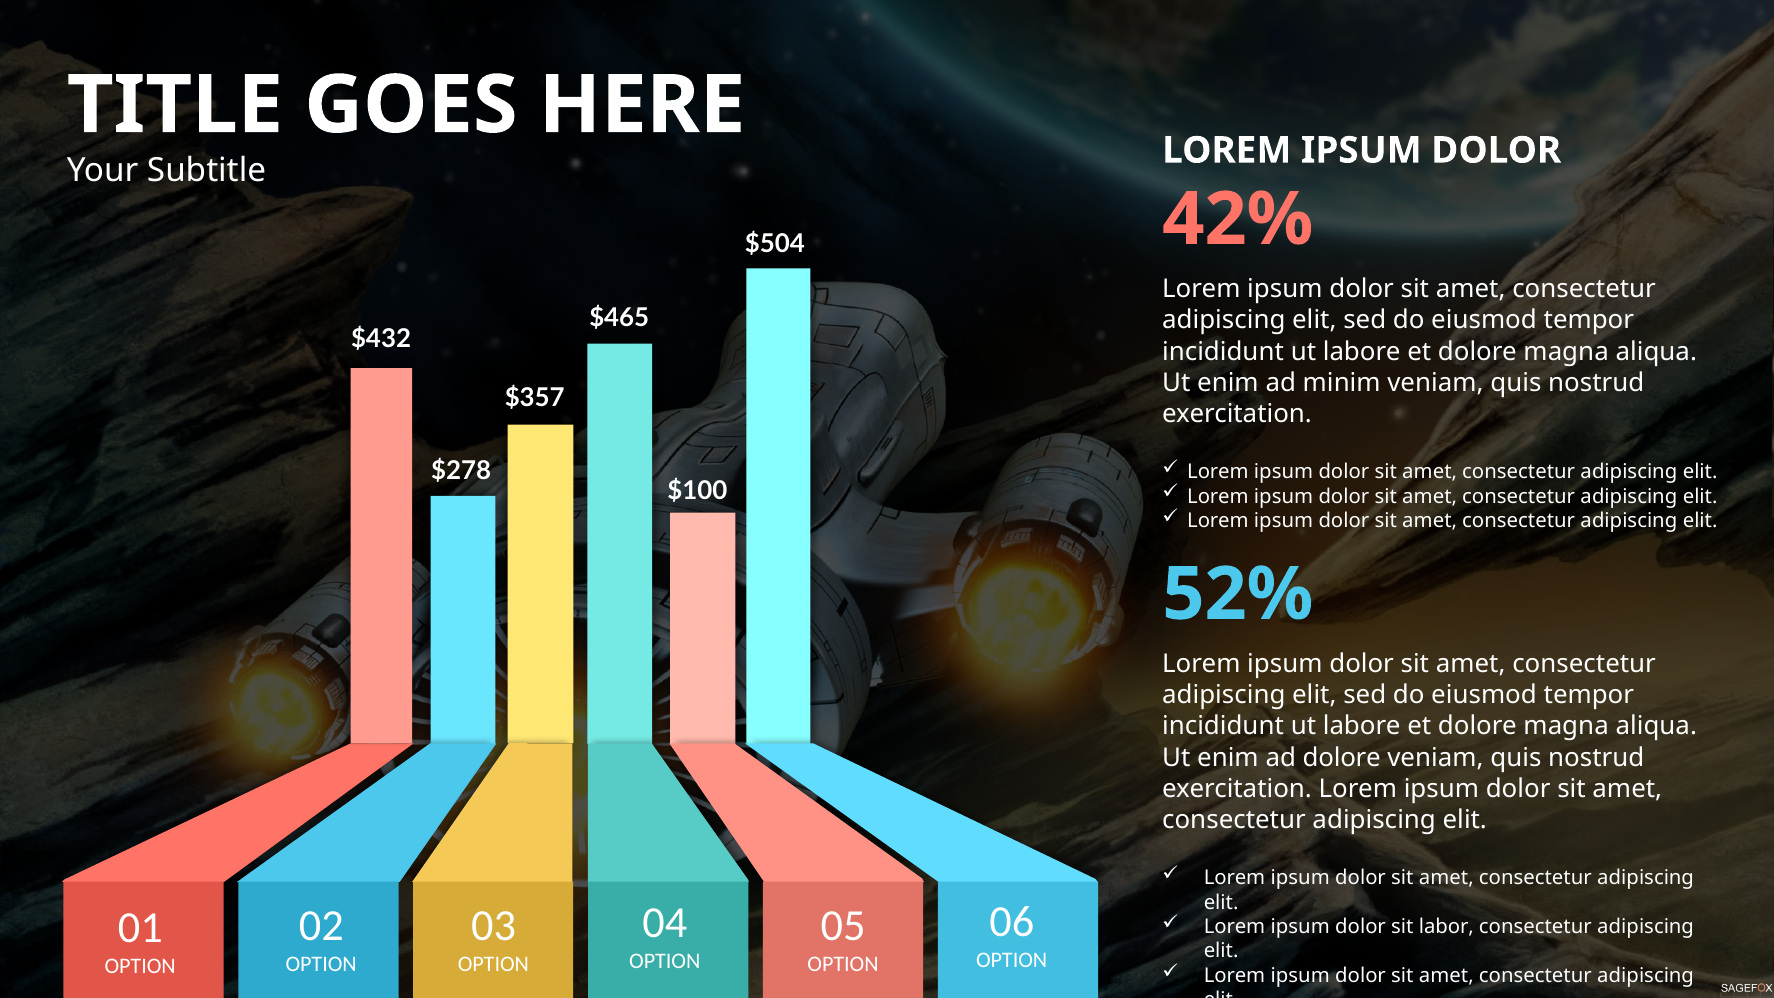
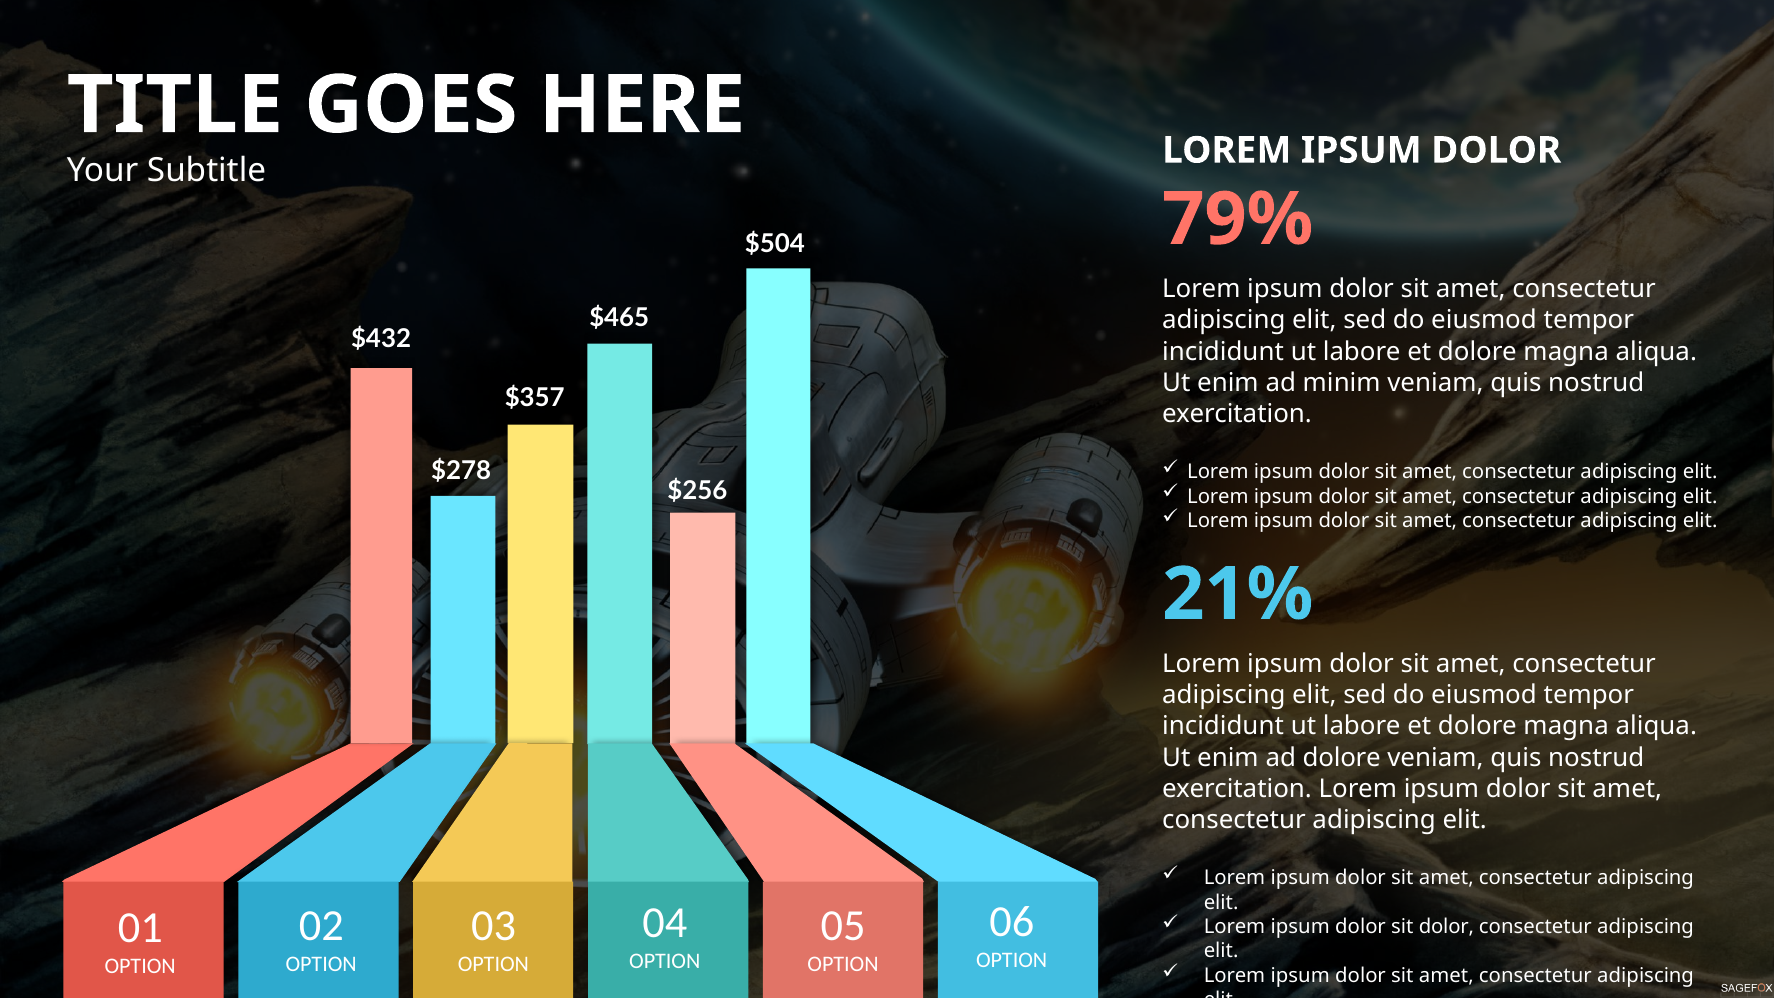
42%: 42% -> 79%
$100: $100 -> $256
52%: 52% -> 21%
sit labor: labor -> dolor
